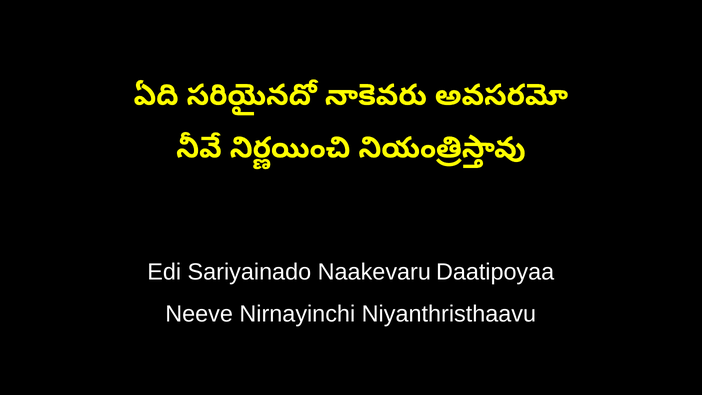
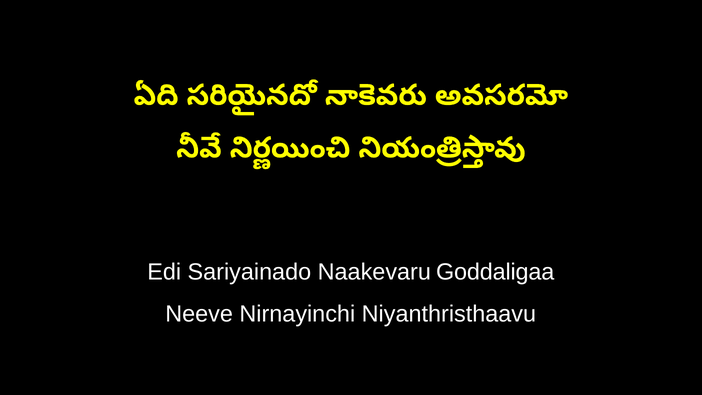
Daatipoyaa: Daatipoyaa -> Goddaligaa
